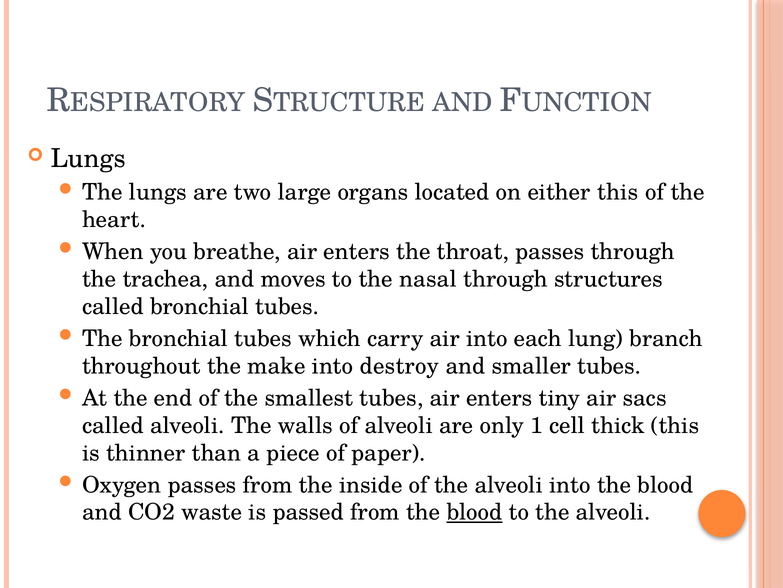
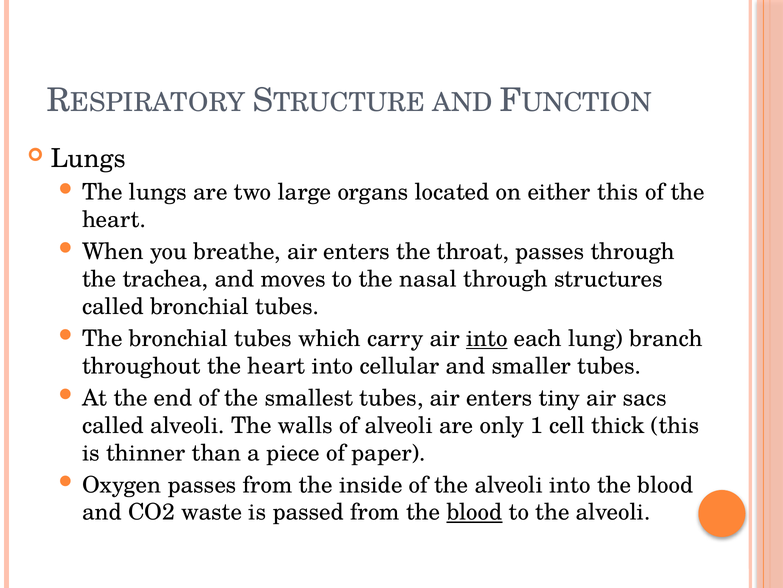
into at (487, 338) underline: none -> present
throughout the make: make -> heart
destroy: destroy -> cellular
